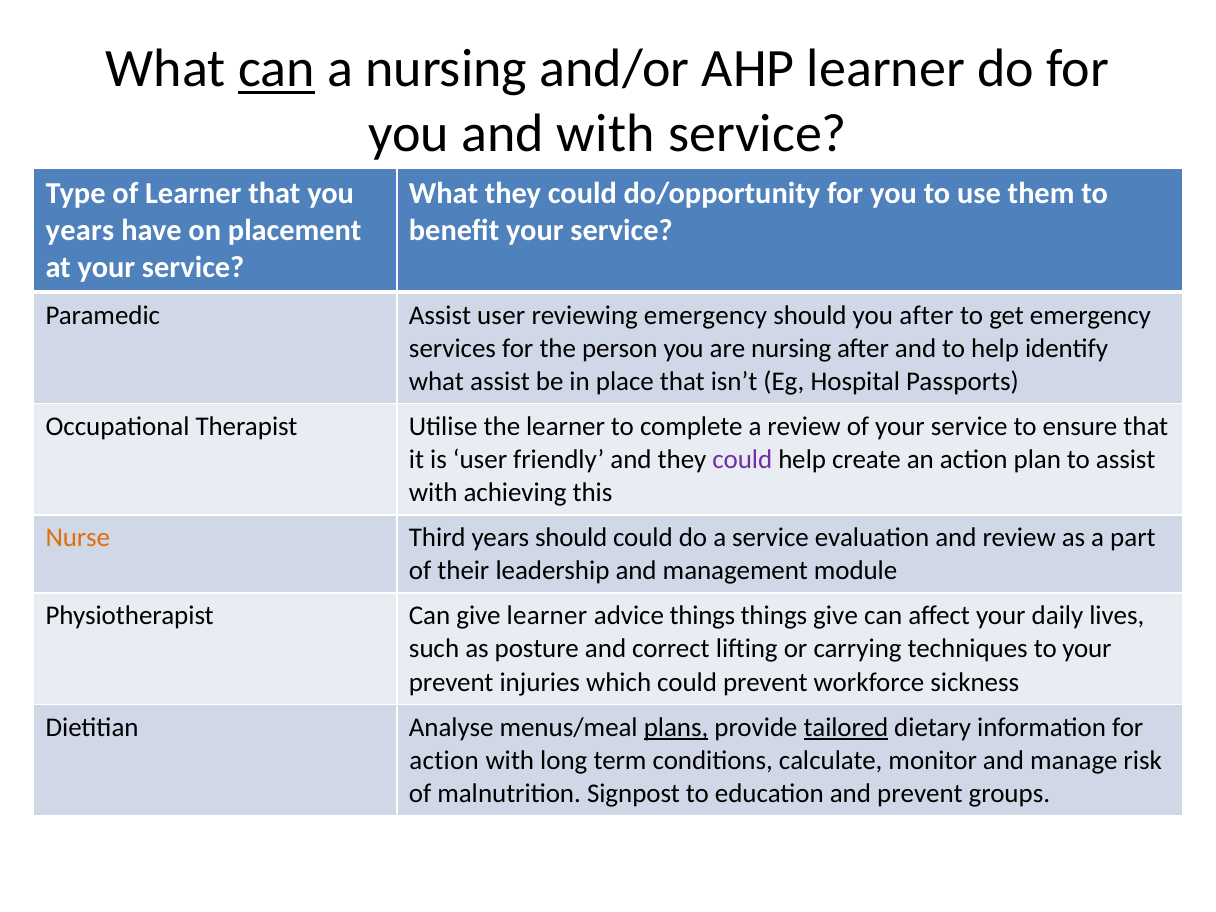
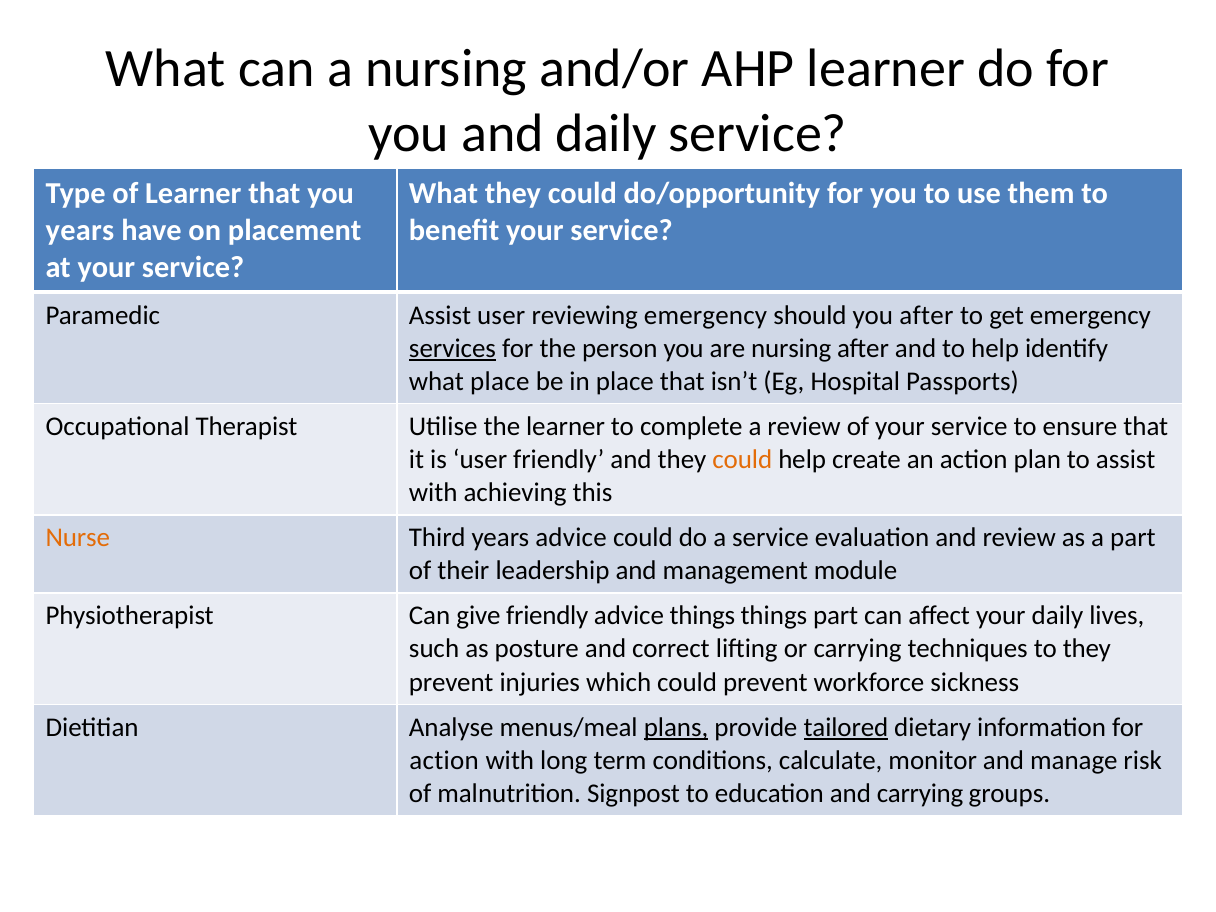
can at (277, 69) underline: present -> none
and with: with -> daily
services underline: none -> present
what assist: assist -> place
could at (742, 459) colour: purple -> orange
years should: should -> advice
give learner: learner -> friendly
things give: give -> part
to your: your -> they
and prevent: prevent -> carrying
